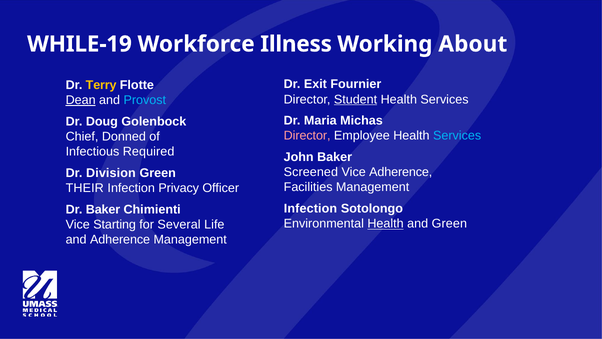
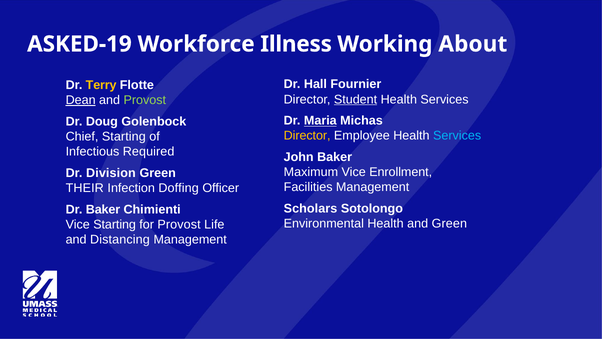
WHILE-19: WHILE-19 -> ASKED-19
Exit: Exit -> Hall
Provost at (145, 100) colour: light blue -> light green
Maria underline: none -> present
Director at (307, 136) colour: pink -> yellow
Chief Donned: Donned -> Starting
Screened: Screened -> Maximum
Vice Adherence: Adherence -> Enrollment
Privacy: Privacy -> Doffing
Infection at (310, 208): Infection -> Scholars
Health at (386, 223) underline: present -> none
for Several: Several -> Provost
and Adherence: Adherence -> Distancing
